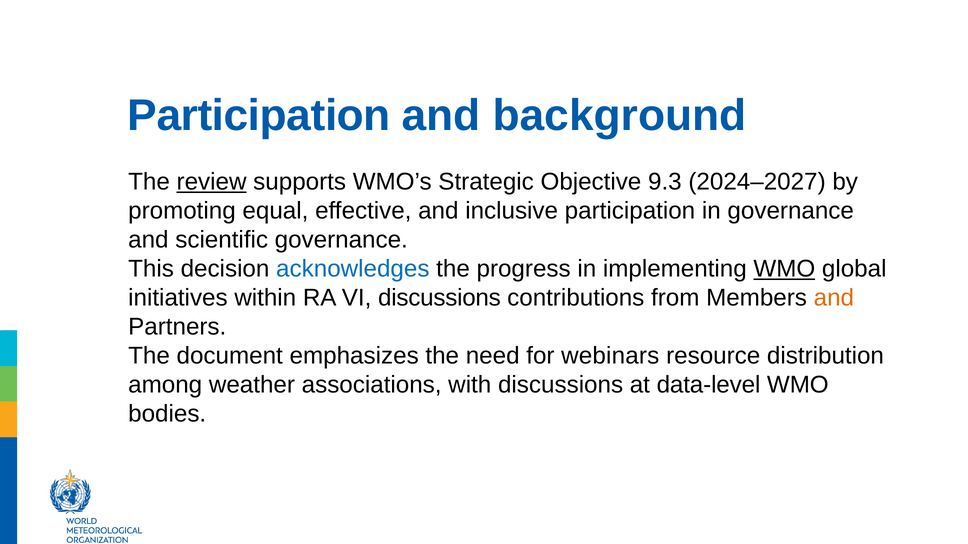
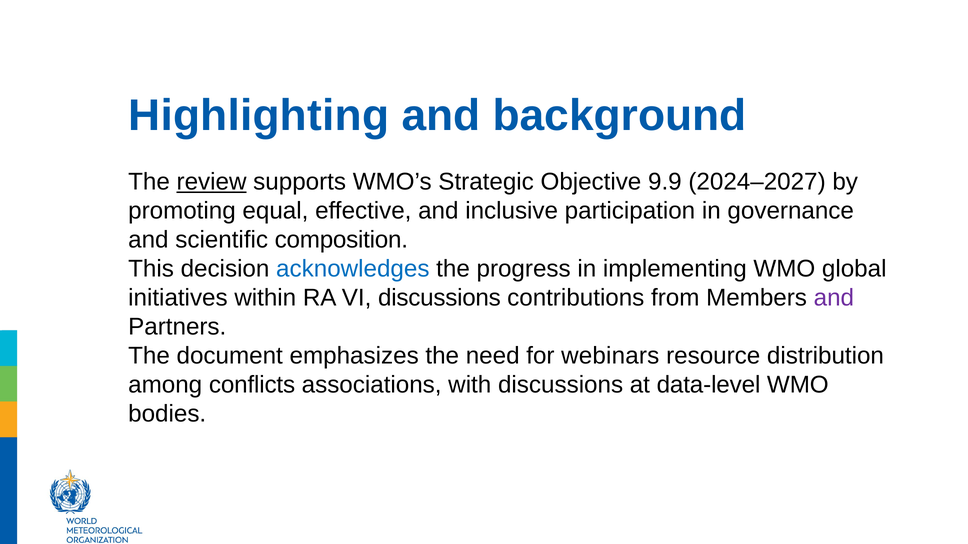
Participation at (259, 116): Participation -> Highlighting
9.3: 9.3 -> 9.9
scientific governance: governance -> composition
WMO at (784, 269) underline: present -> none
and at (834, 298) colour: orange -> purple
weather: weather -> conflicts
